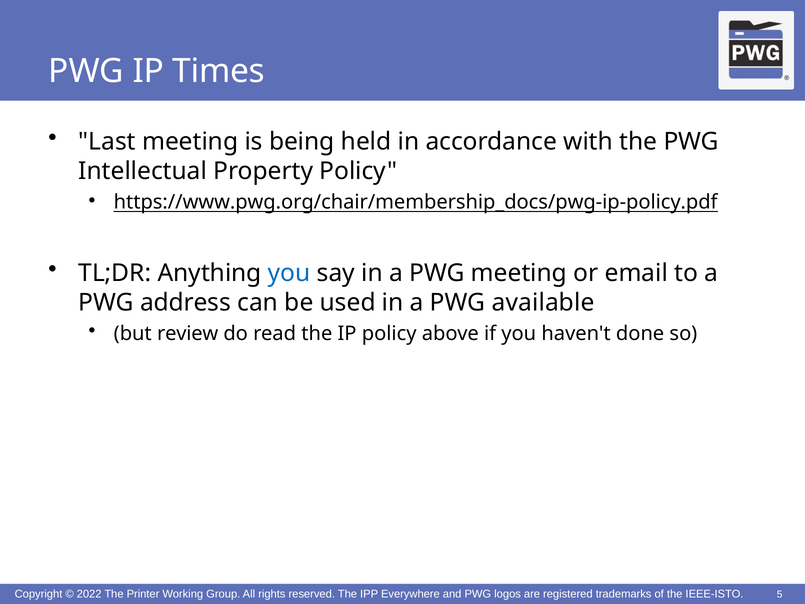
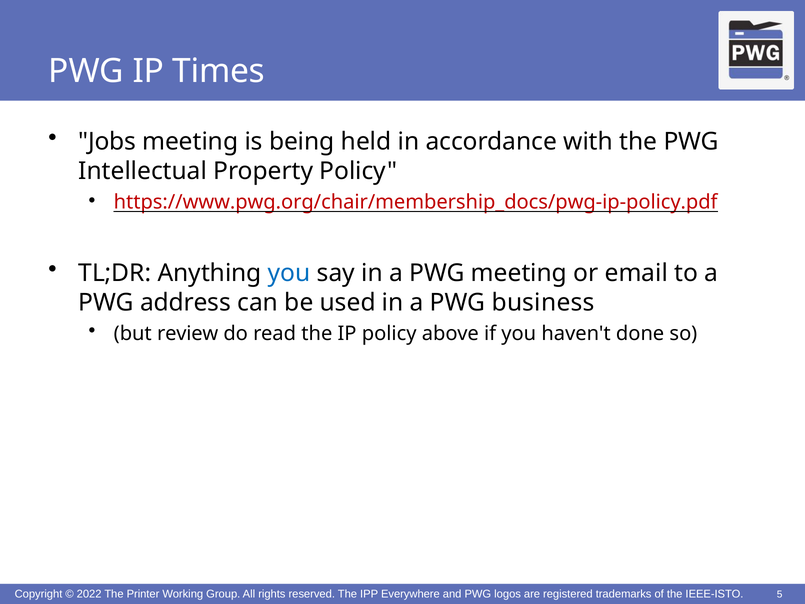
Last: Last -> Jobs
https://www.pwg.org/chair/membership_docs/pwg-ip-policy.pdf colour: black -> red
available: available -> business
